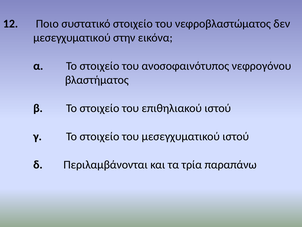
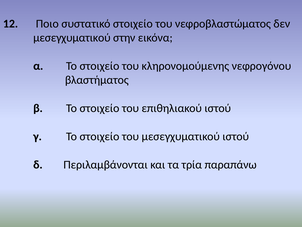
ανοσοφαινότυπος: ανοσοφαινότυπος -> κληρονομούμενης
